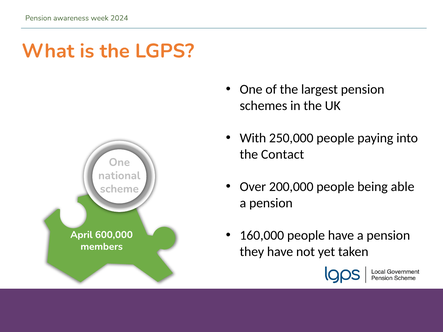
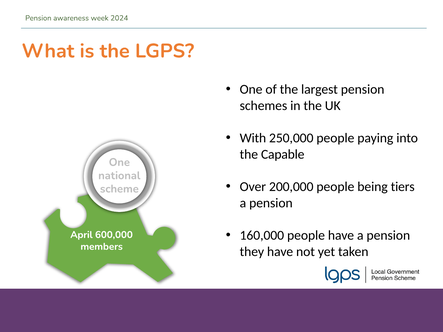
Contact: Contact -> Capable
able: able -> tiers
